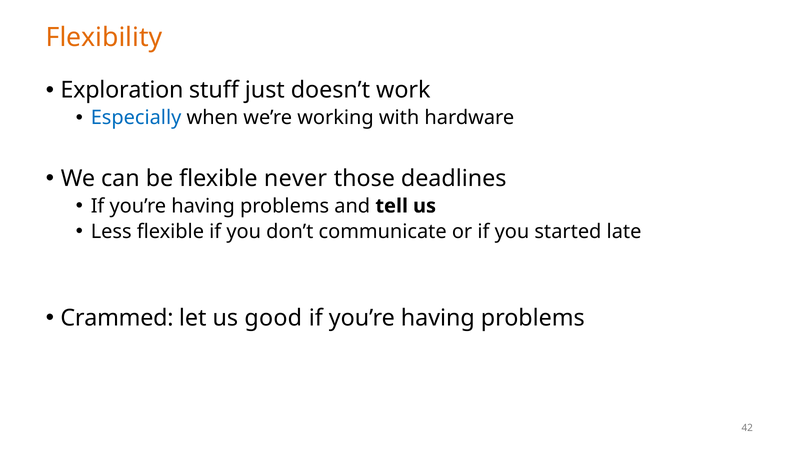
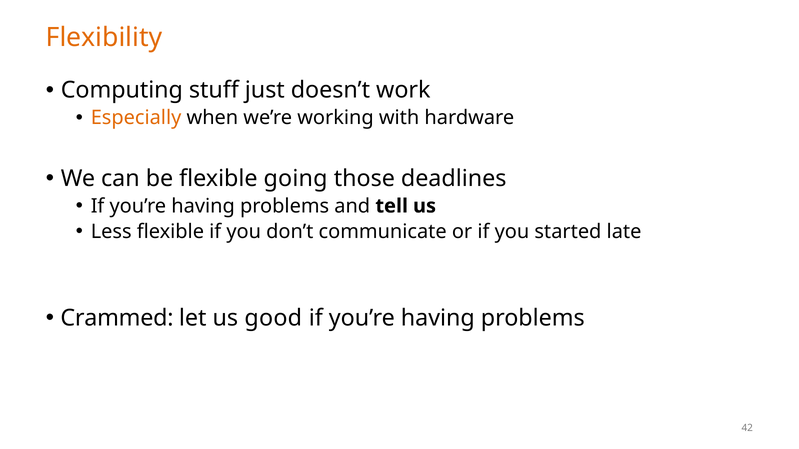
Exploration: Exploration -> Computing
Especially colour: blue -> orange
never: never -> going
